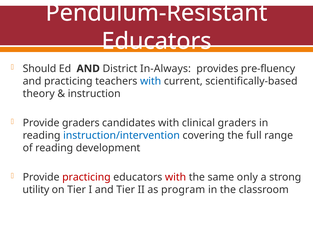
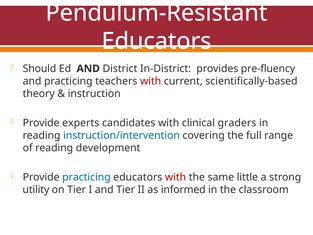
In-Always: In-Always -> In-District
with at (151, 81) colour: blue -> red
Provide graders: graders -> experts
practicing at (86, 177) colour: red -> blue
only: only -> little
program: program -> informed
